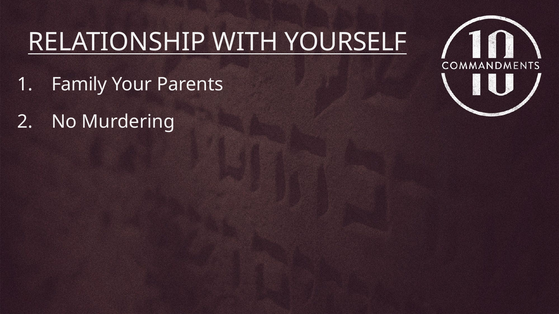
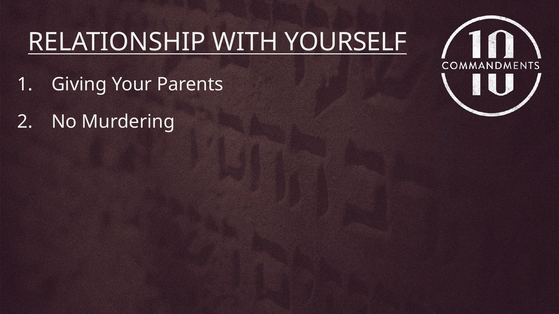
Family: Family -> Giving
